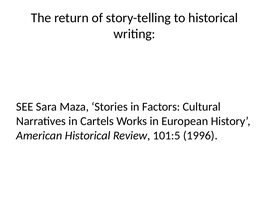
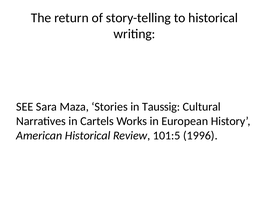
Factors: Factors -> Taussig
